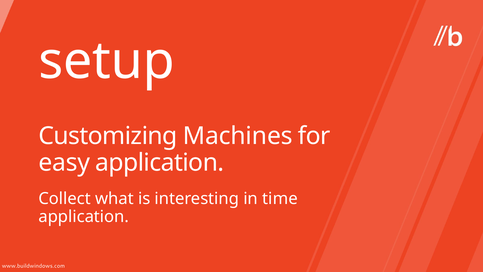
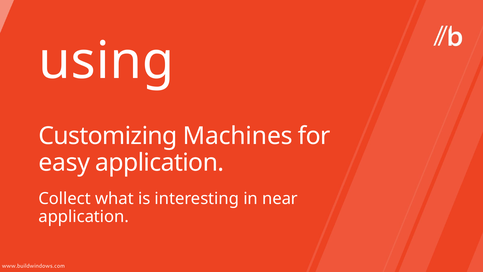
setup: setup -> using
time: time -> near
